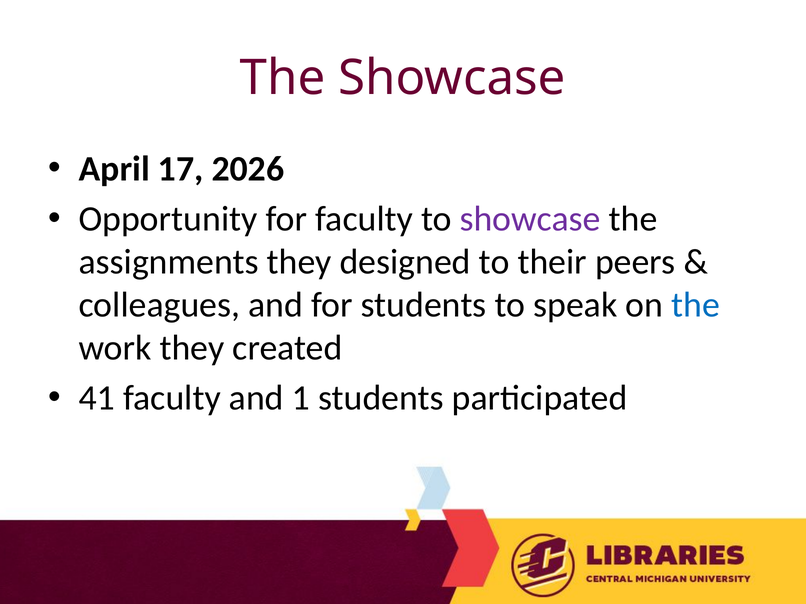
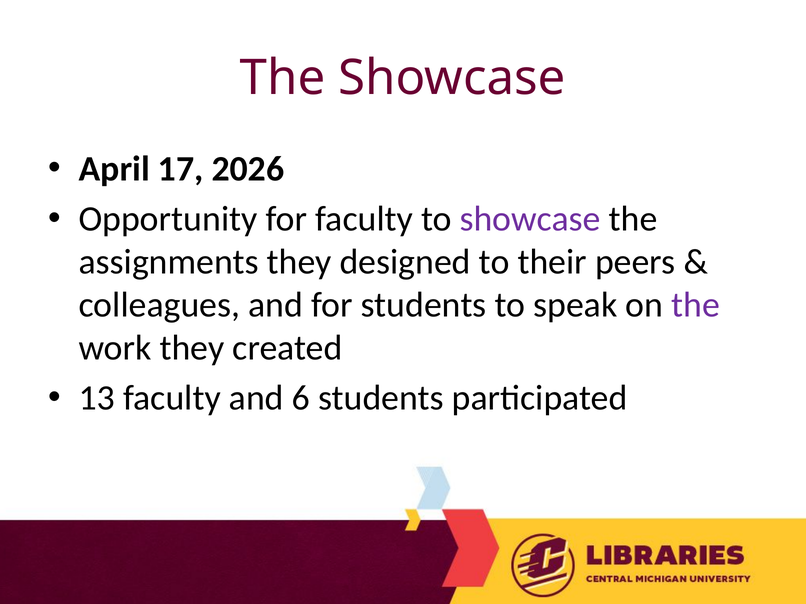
the at (696, 305) colour: blue -> purple
41: 41 -> 13
1: 1 -> 6
